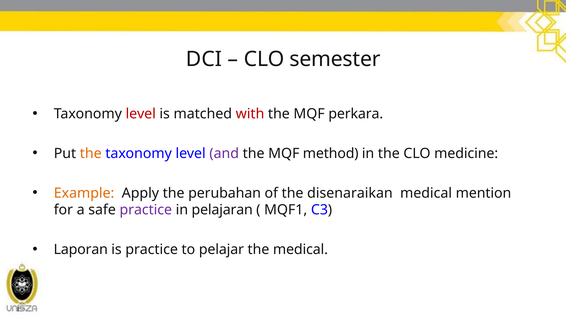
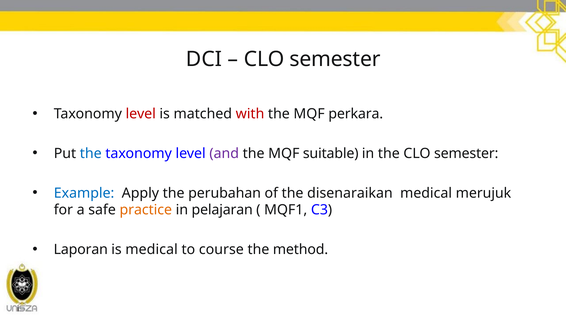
the at (91, 154) colour: orange -> blue
method: method -> suitable
the CLO medicine: medicine -> semester
Example colour: orange -> blue
mention: mention -> merujuk
practice at (146, 210) colour: purple -> orange
is practice: practice -> medical
pelajar: pelajar -> course
the medical: medical -> method
